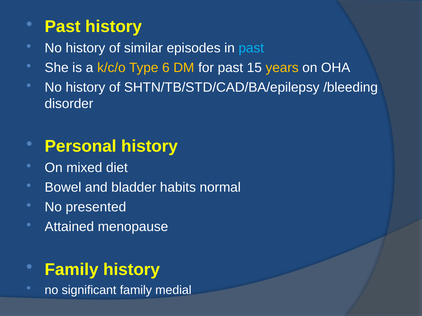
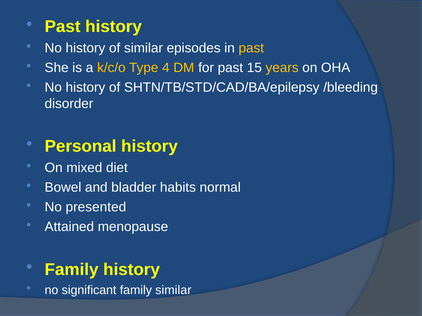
past at (251, 48) colour: light blue -> yellow
6: 6 -> 4
family medial: medial -> similar
